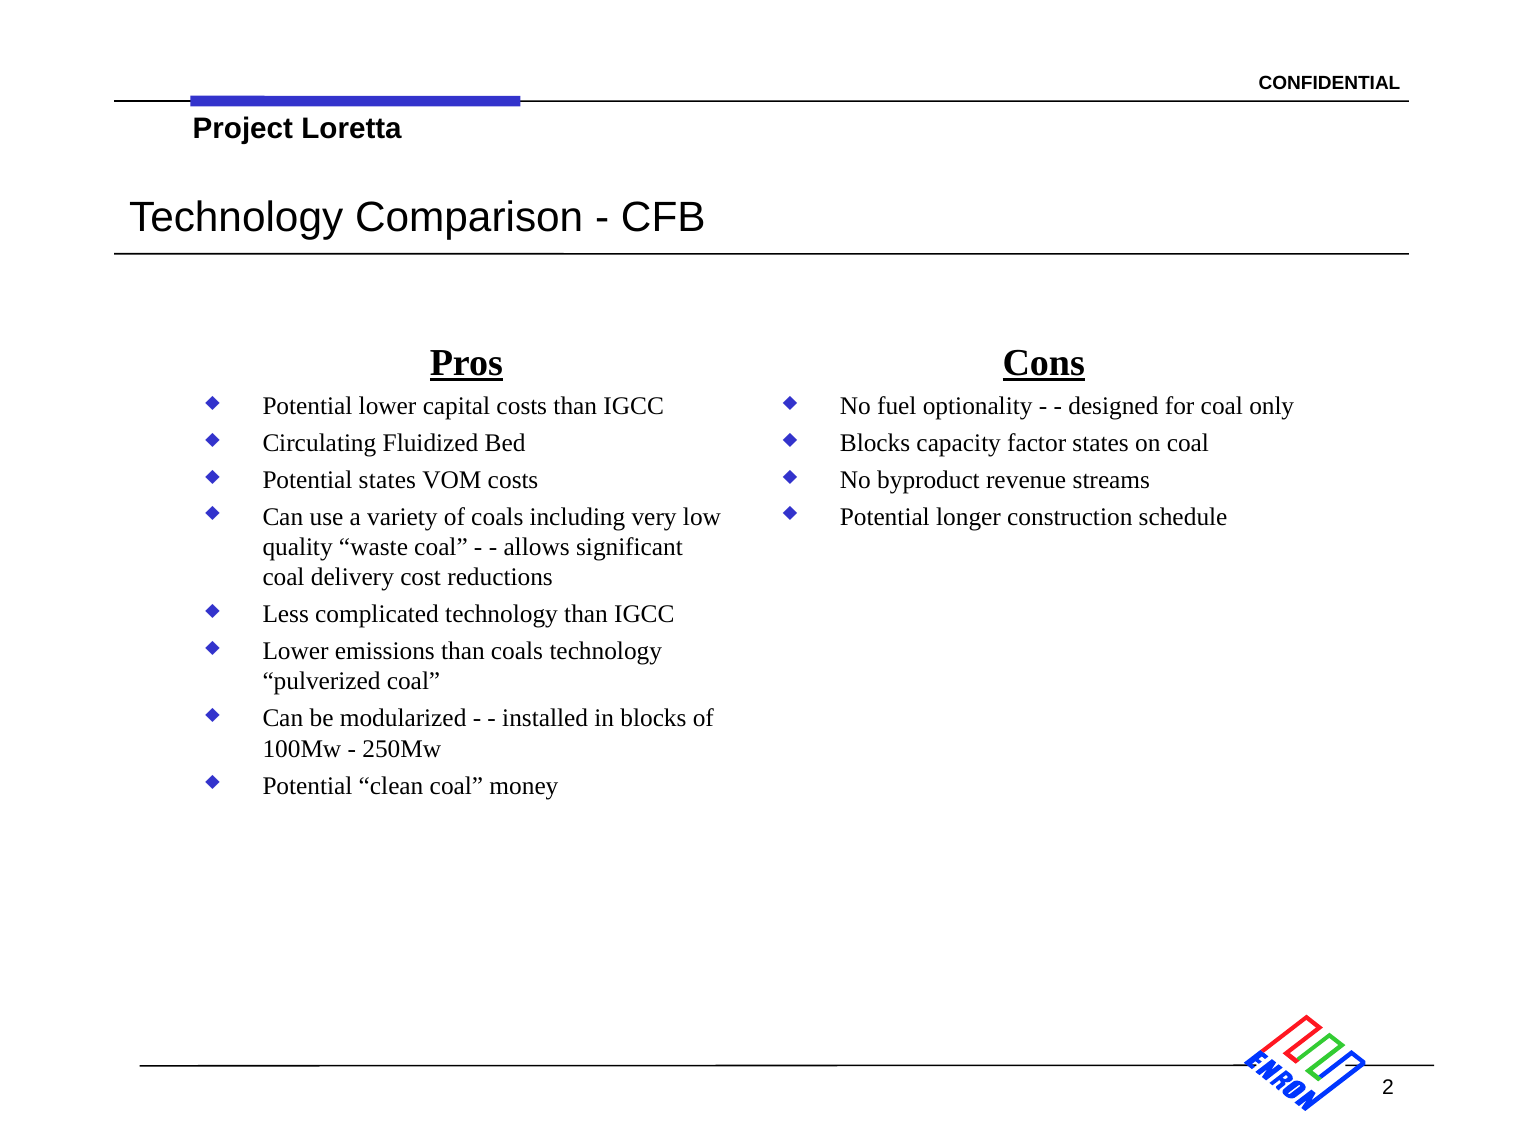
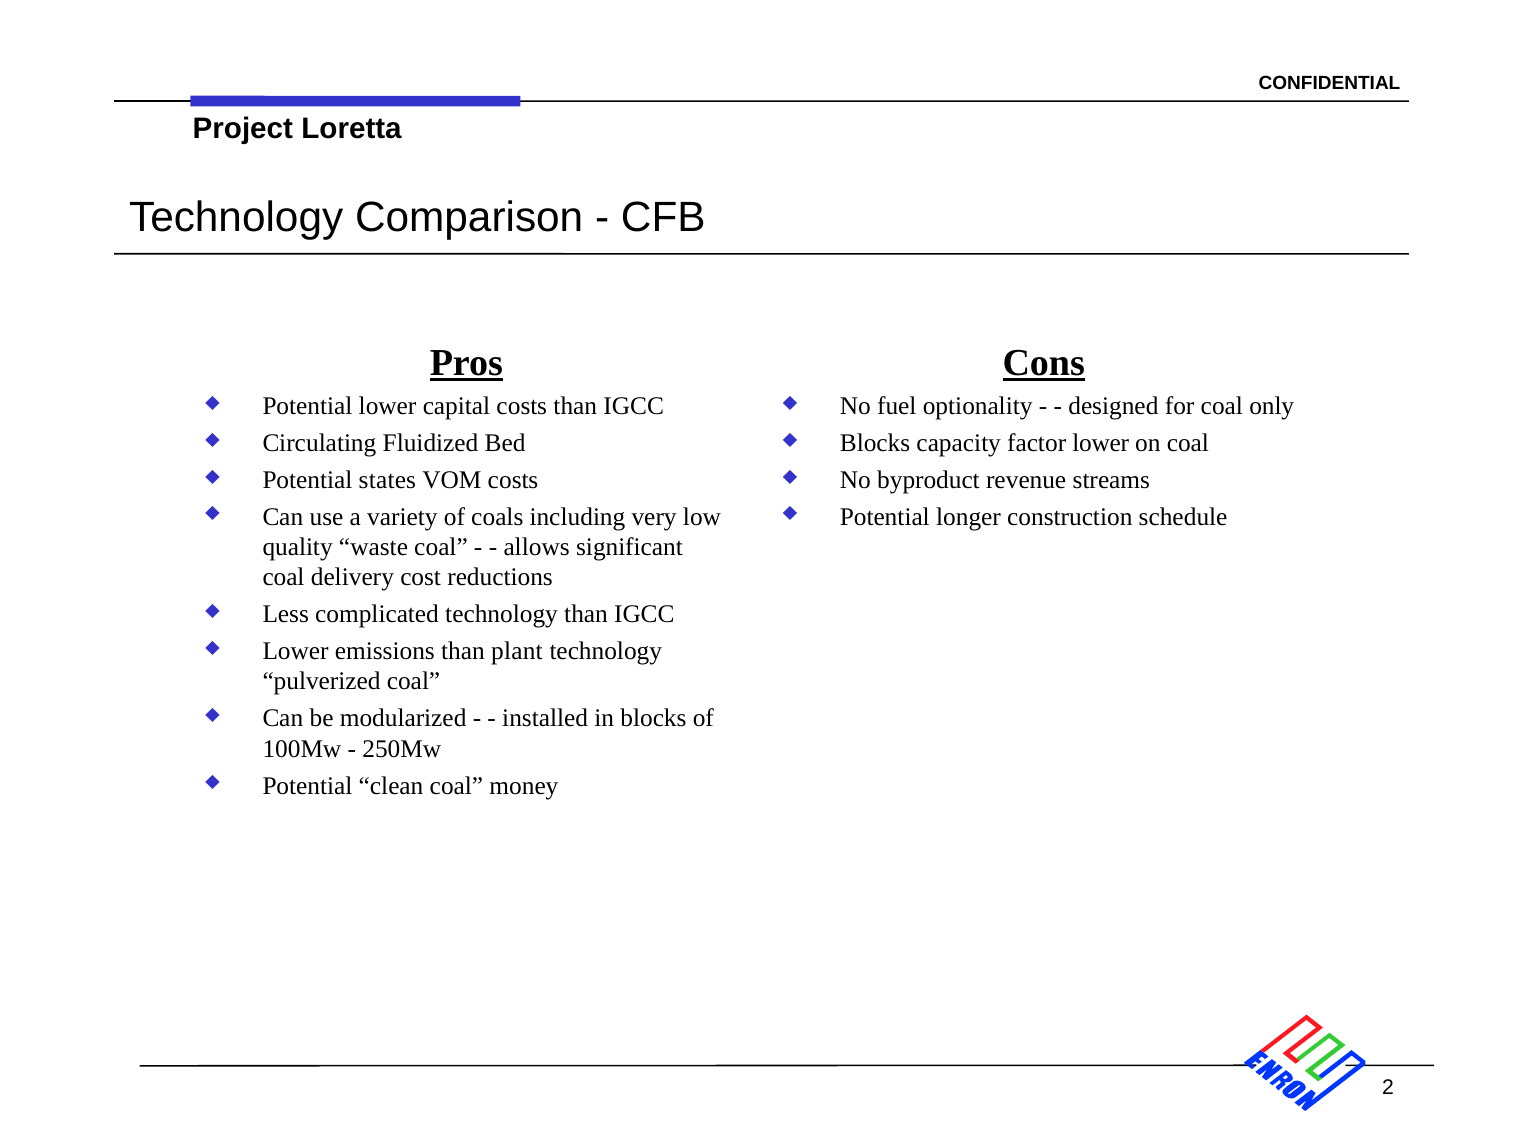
factor states: states -> lower
than coals: coals -> plant
